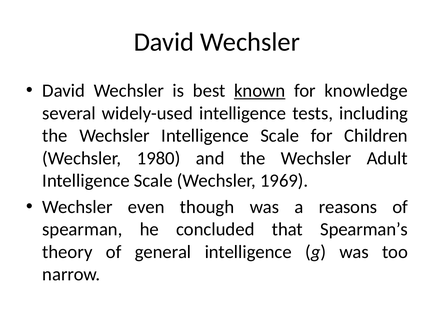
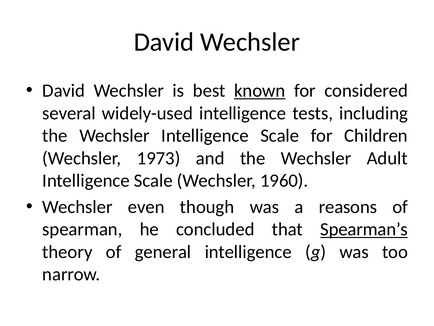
knowledge: knowledge -> considered
1980: 1980 -> 1973
1969: 1969 -> 1960
Spearman’s underline: none -> present
